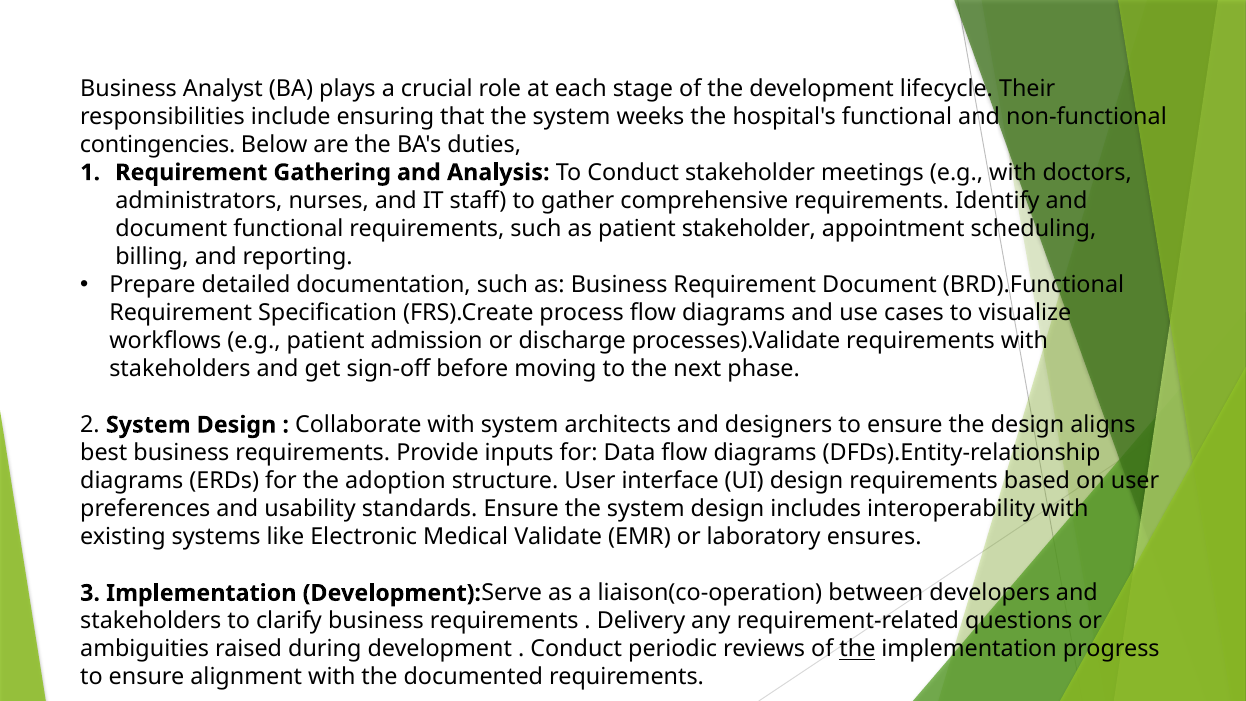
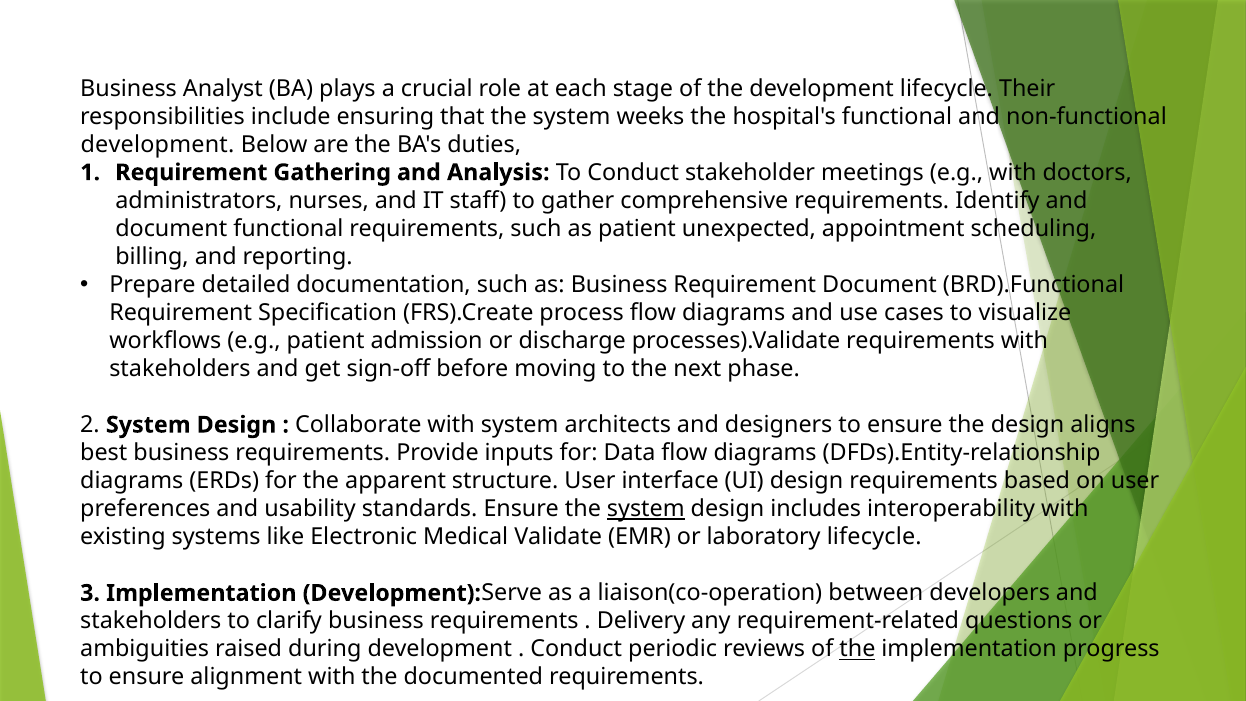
contingencies at (158, 144): contingencies -> development
patient stakeholder: stakeholder -> unexpected
adoption: adoption -> apparent
system at (646, 509) underline: none -> present
laboratory ensures: ensures -> lifecycle
